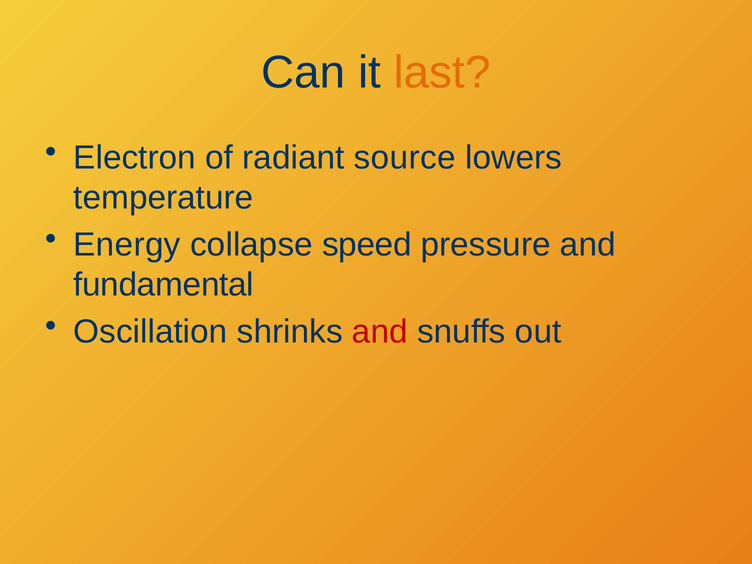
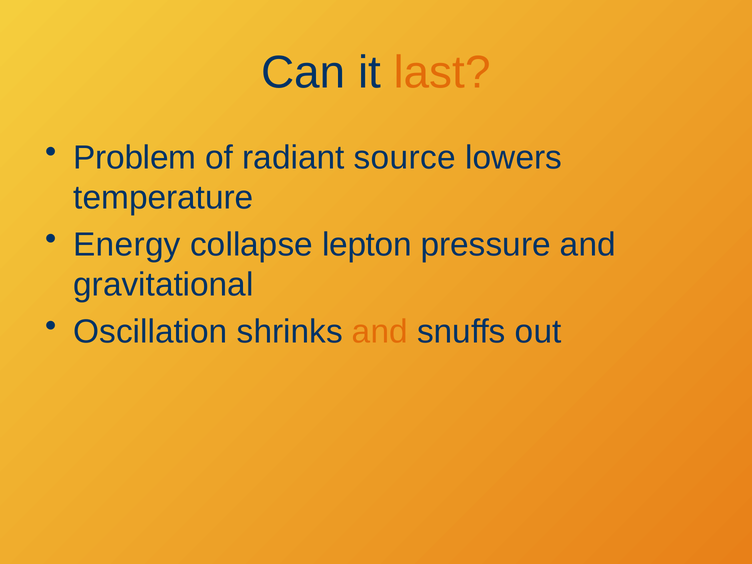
Electron: Electron -> Problem
speed: speed -> lepton
fundamental: fundamental -> gravitational
and at (380, 332) colour: red -> orange
